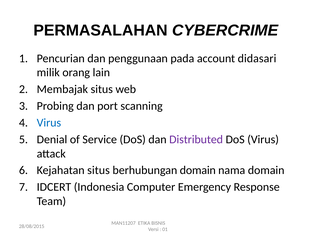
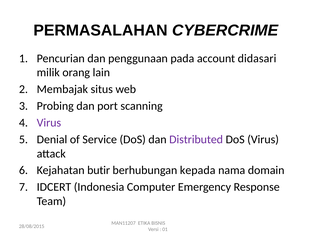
Virus at (49, 123) colour: blue -> purple
Kejahatan situs: situs -> butir
berhubungan domain: domain -> kepada
